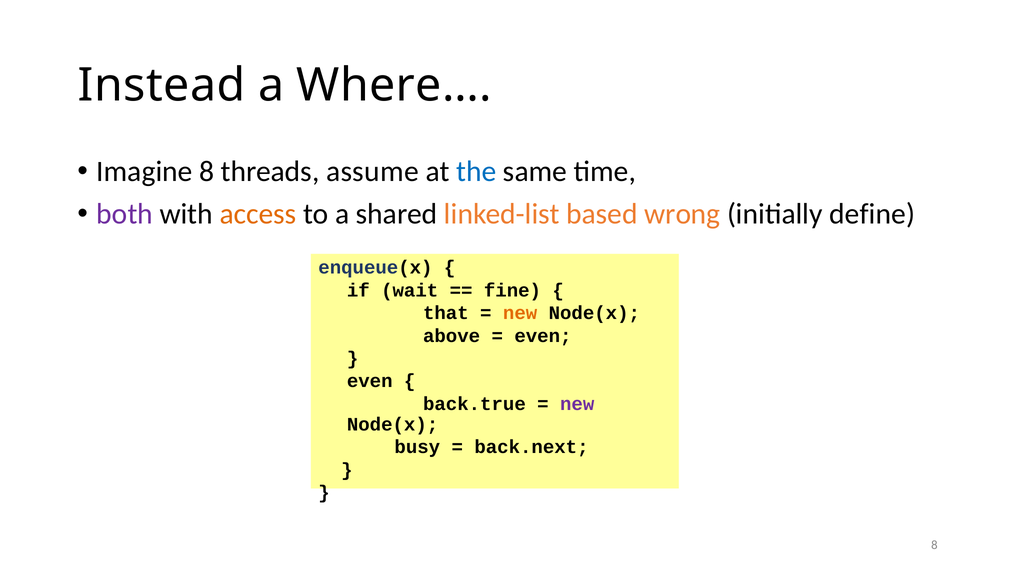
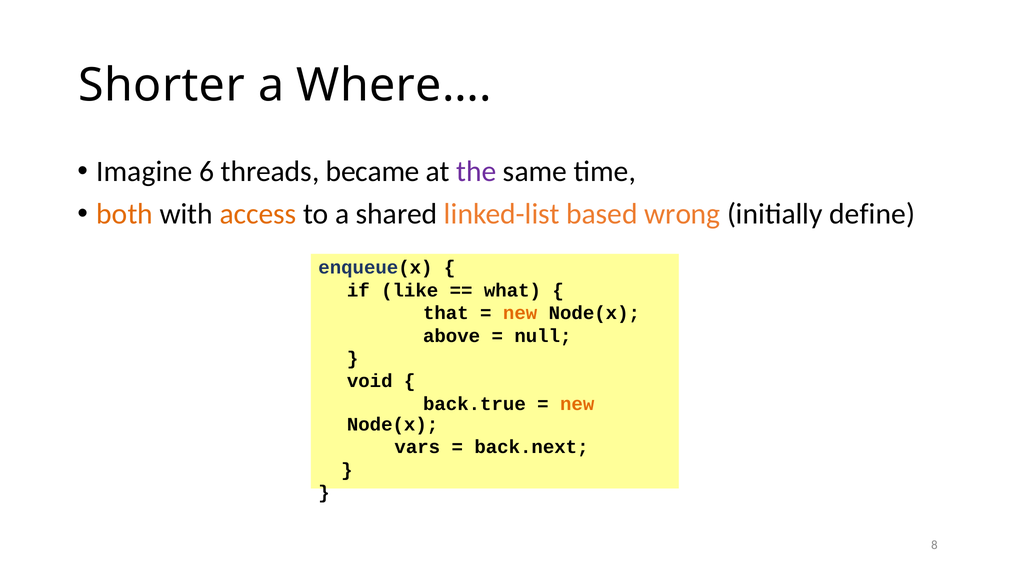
Instead: Instead -> Shorter
Imagine 8: 8 -> 6
assume: assume -> became
the colour: blue -> purple
both colour: purple -> orange
wait: wait -> like
fine: fine -> what
even at (543, 336): even -> null
even at (370, 381): even -> void
new at (577, 404) colour: purple -> orange
busy: busy -> vars
